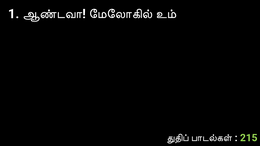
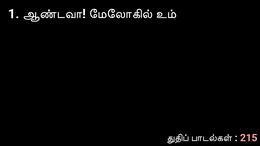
215 colour: light green -> pink
